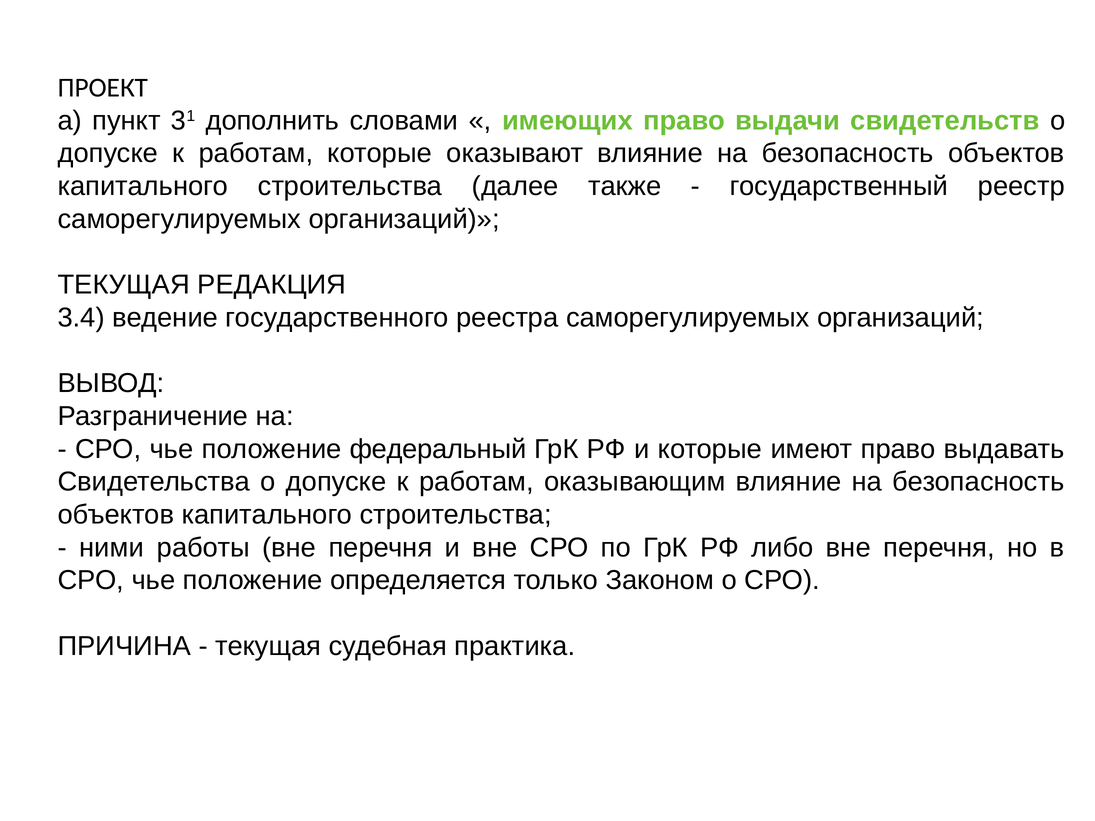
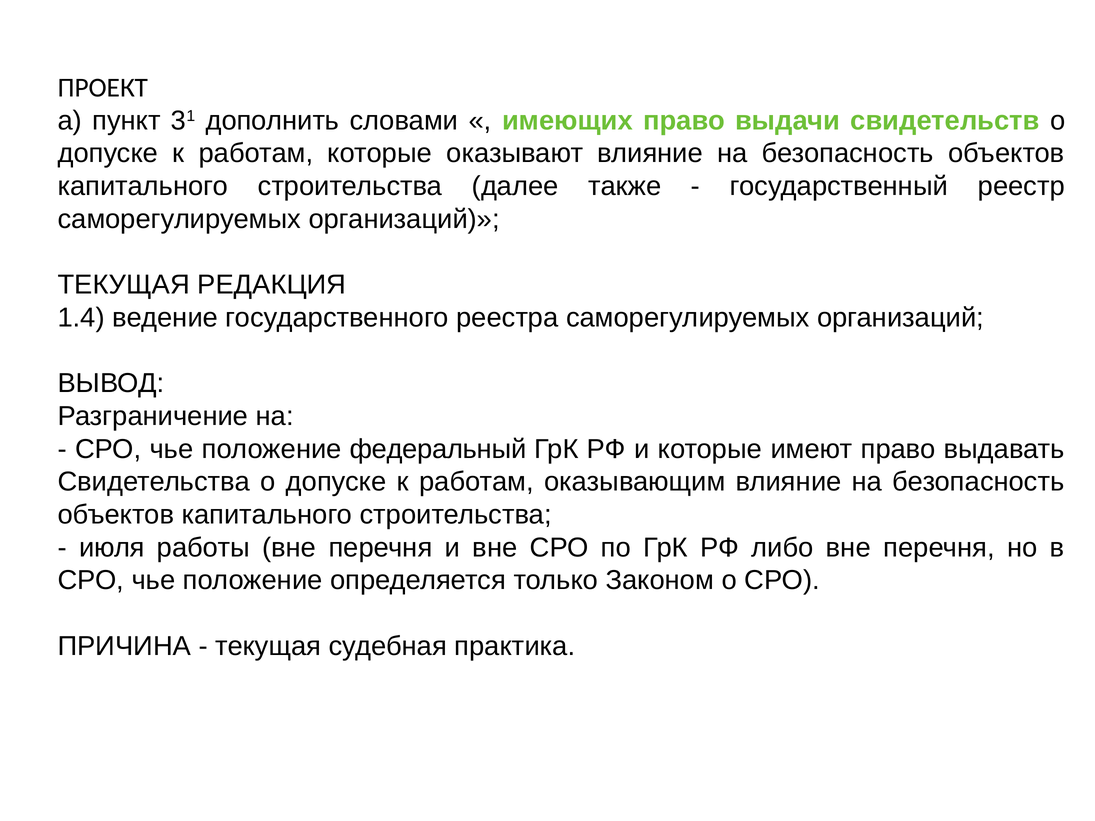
3.4: 3.4 -> 1.4
ними: ними -> июля
